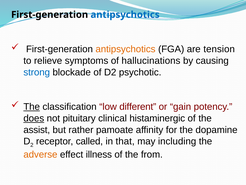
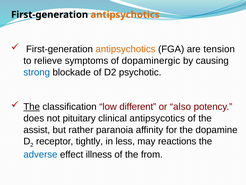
antipsychotics at (125, 15) colour: blue -> orange
hallucinations: hallucinations -> dopaminergic
gain: gain -> also
does underline: present -> none
histaminergic: histaminergic -> antipsycotics
pamoate: pamoate -> paranoia
called: called -> tightly
that: that -> less
including: including -> reactions
adverse colour: orange -> blue
